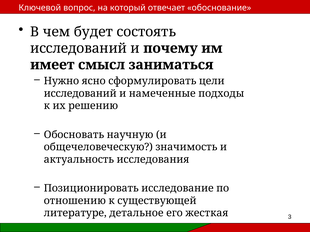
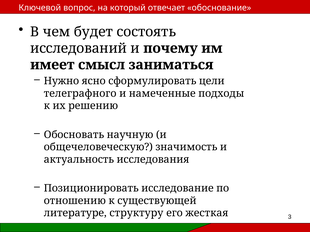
исследований at (80, 94): исследований -> телеграфного
детальное: детальное -> структуру
